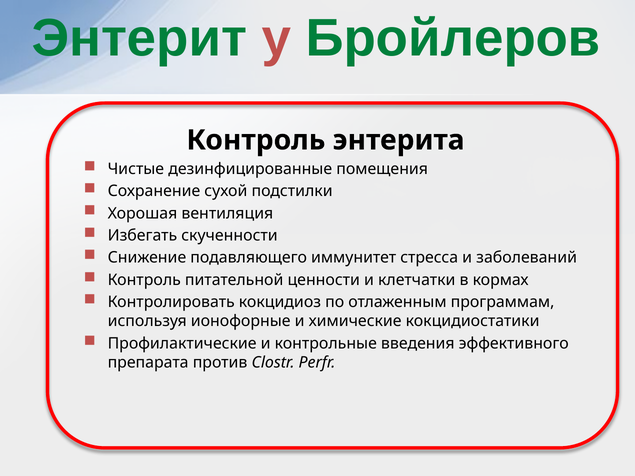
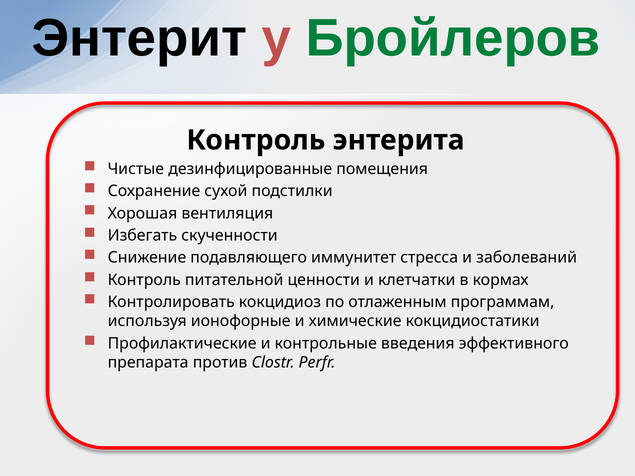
Энтерит colour: green -> black
